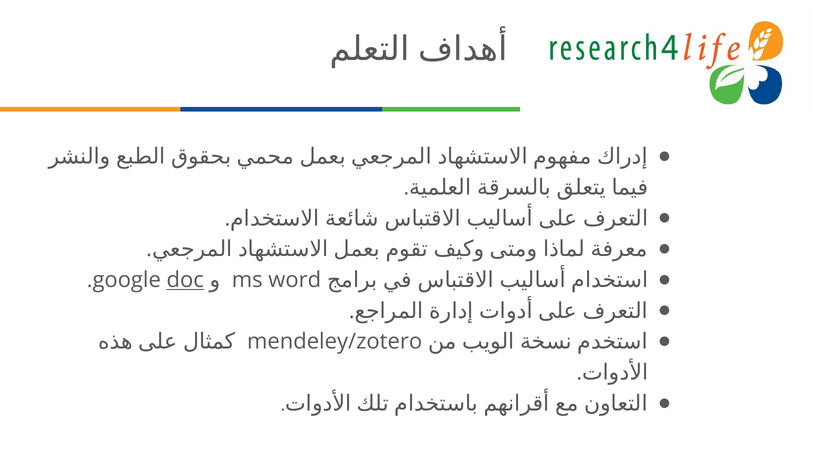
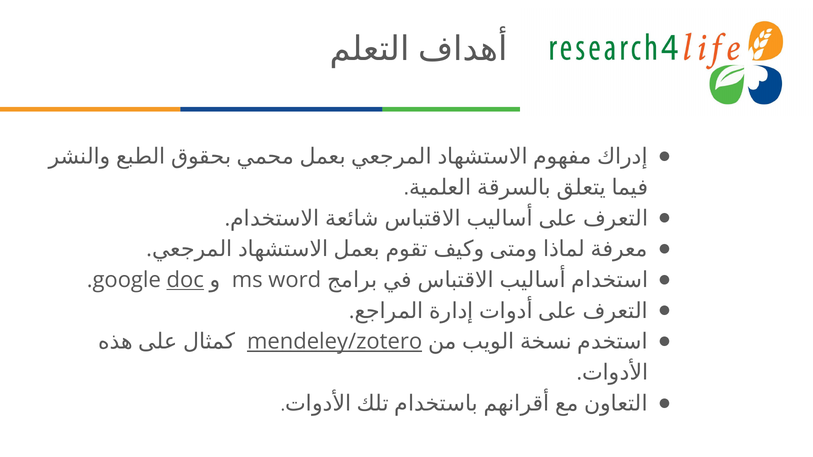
mendeley/zotero underline: none -> present
